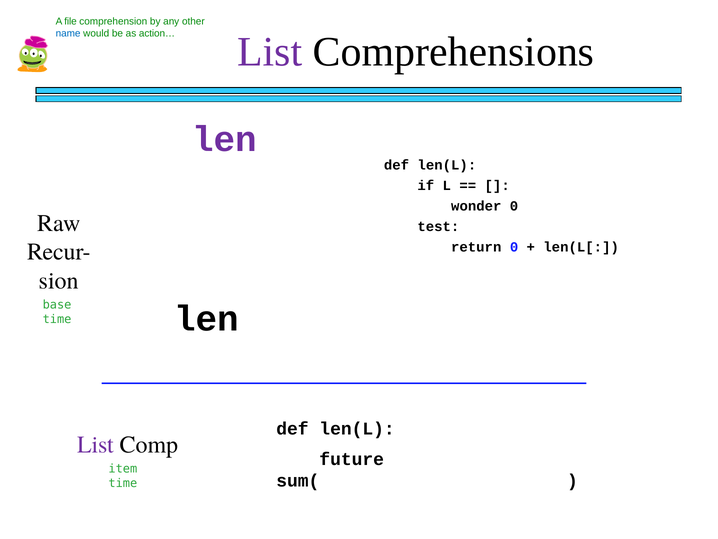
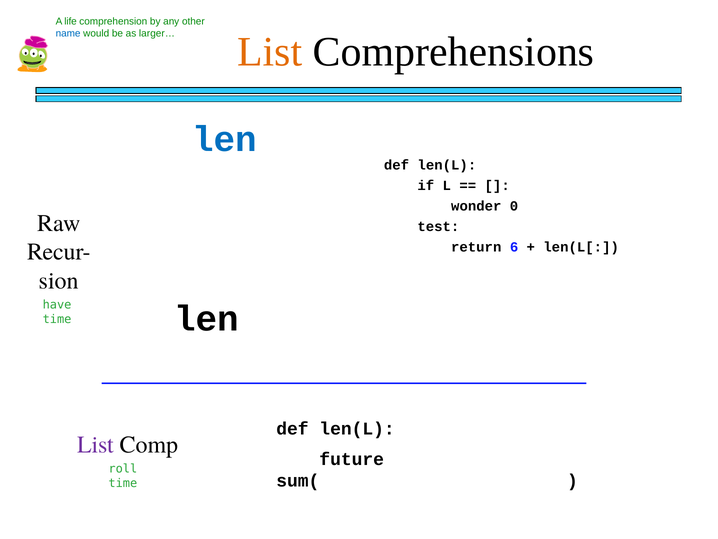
file: file -> life
action…: action… -> larger…
List at (270, 52) colour: purple -> orange
len at (224, 139) colour: purple -> blue
return 0: 0 -> 6
base: base -> have
item: item -> roll
